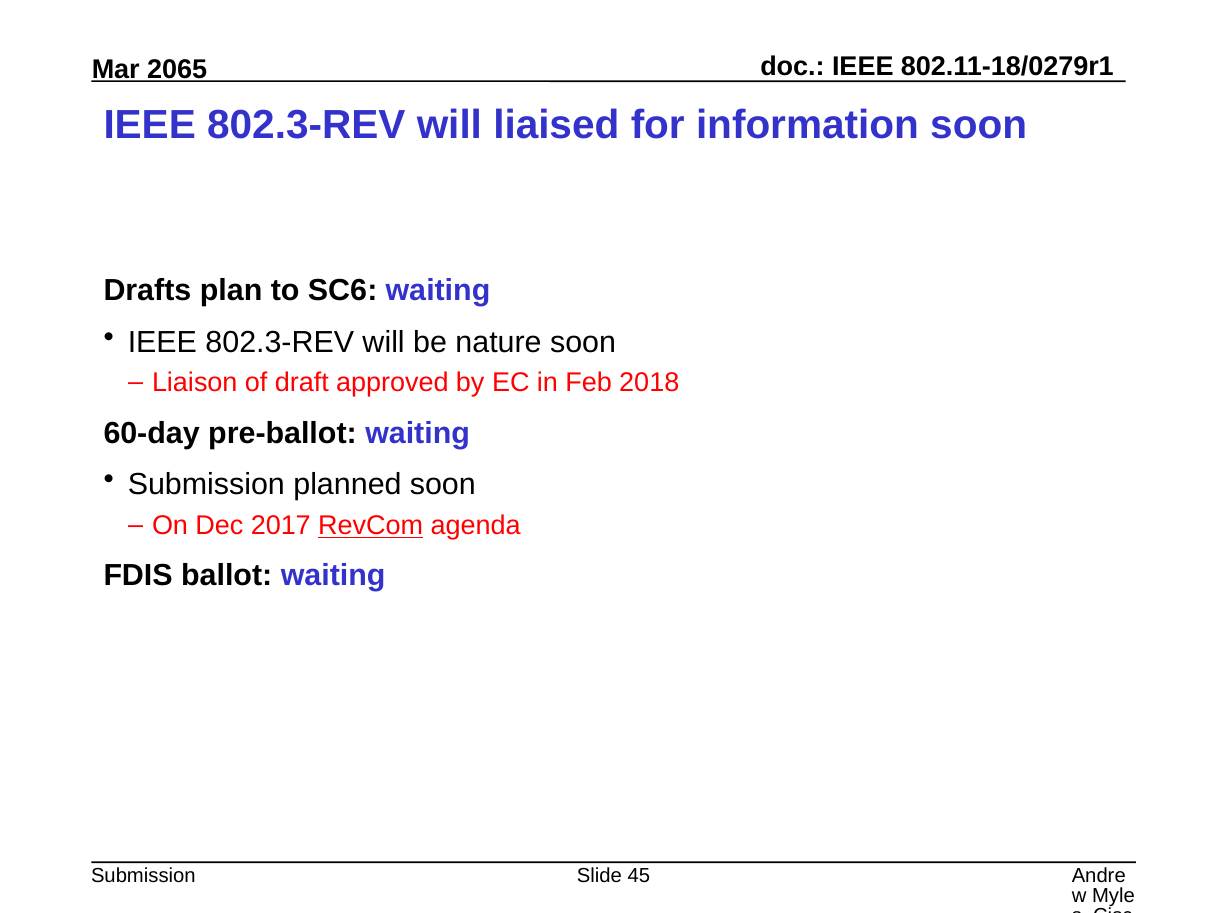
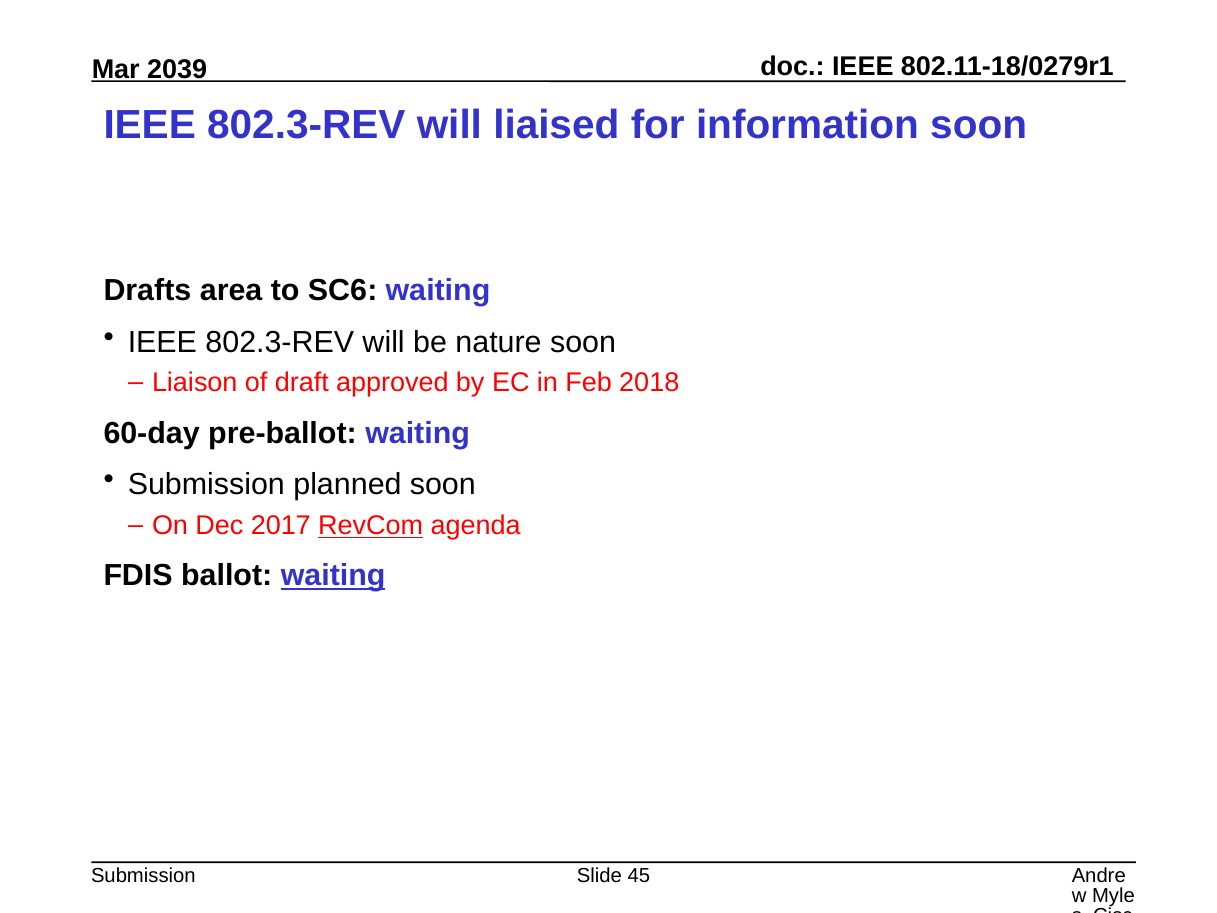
2065: 2065 -> 2039
plan: plan -> area
waiting at (333, 576) underline: none -> present
